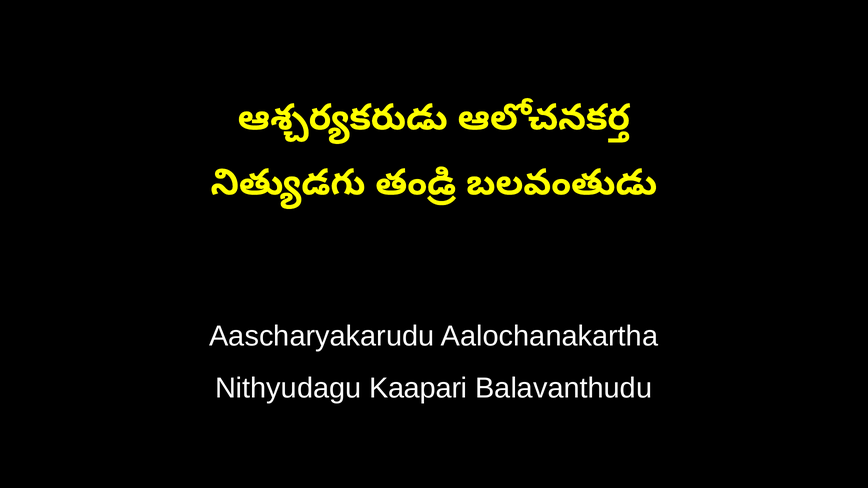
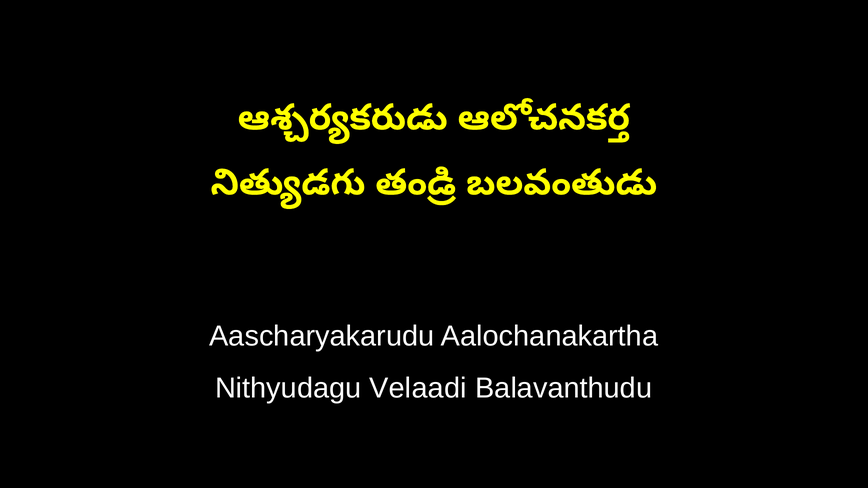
Kaapari: Kaapari -> Velaadi
